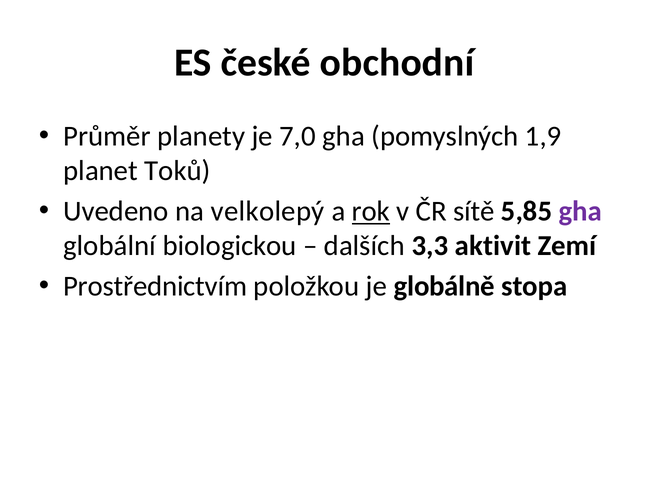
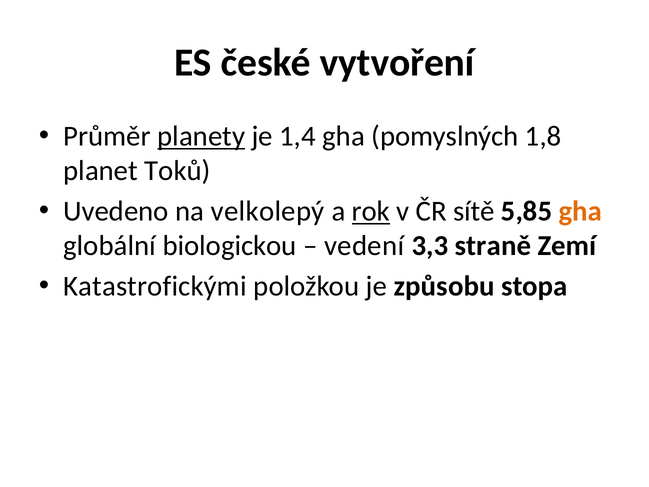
obchodní: obchodní -> vytvoření
planety underline: none -> present
7,0: 7,0 -> 1,4
1,9: 1,9 -> 1,8
gha at (580, 211) colour: purple -> orange
dalších: dalších -> vedení
aktivit: aktivit -> straně
Prostřednictvím: Prostřednictvím -> Katastrofickými
globálně: globálně -> způsobu
